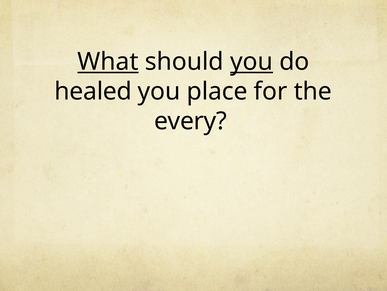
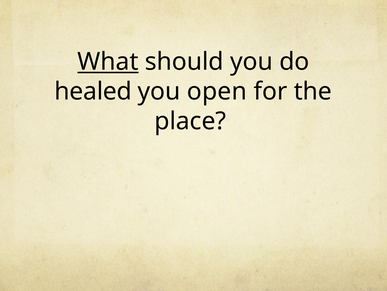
you at (252, 62) underline: present -> none
place: place -> open
every: every -> place
